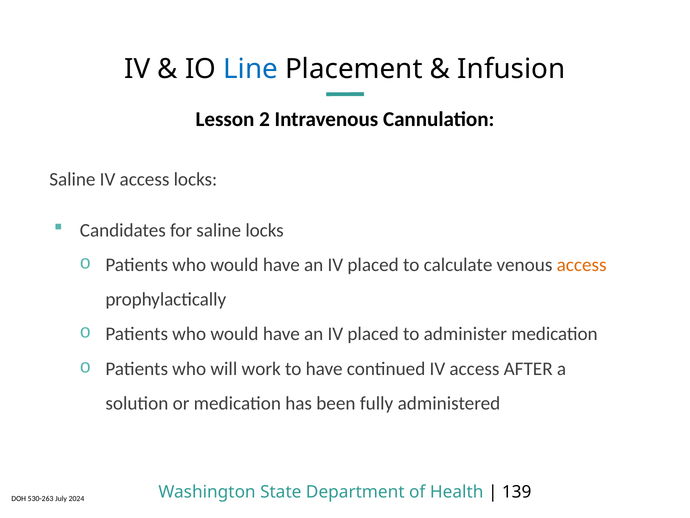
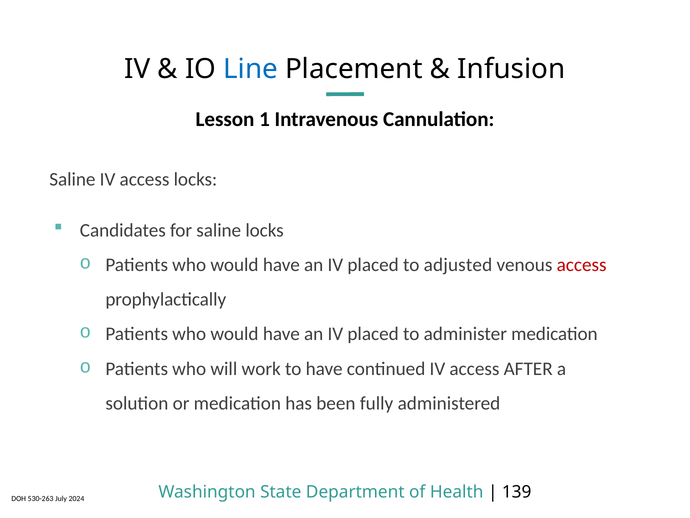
2: 2 -> 1
calculate: calculate -> adjusted
access at (582, 265) colour: orange -> red
